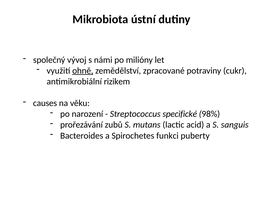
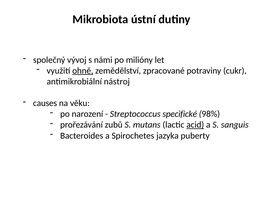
rizikem: rizikem -> nástroj
acid underline: none -> present
funkci: funkci -> jazyka
